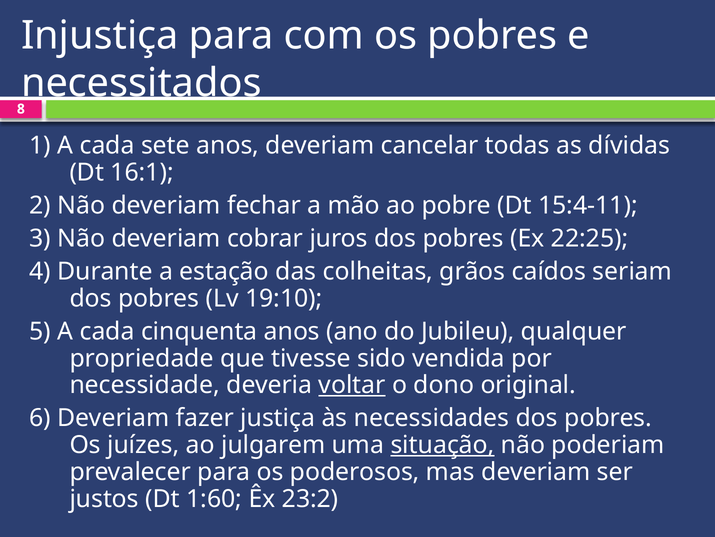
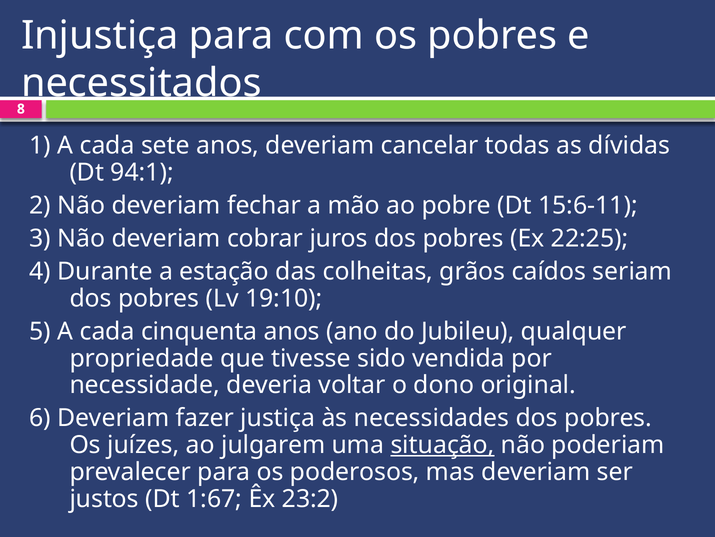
16:1: 16:1 -> 94:1
15:4-11: 15:4-11 -> 15:6-11
voltar underline: present -> none
1:60: 1:60 -> 1:67
